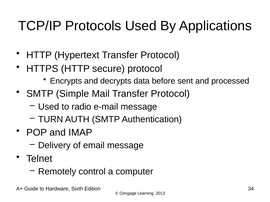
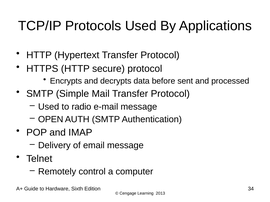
TURN: TURN -> OPEN
